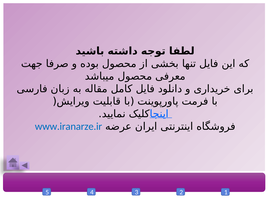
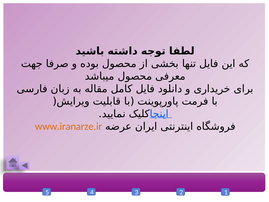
www.iranarze.ir colour: blue -> orange
